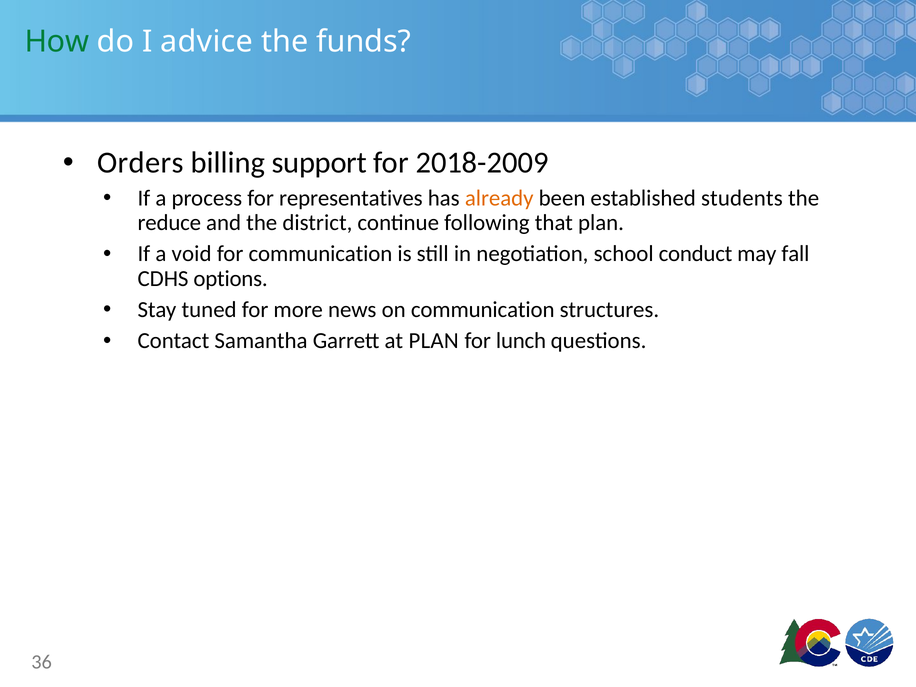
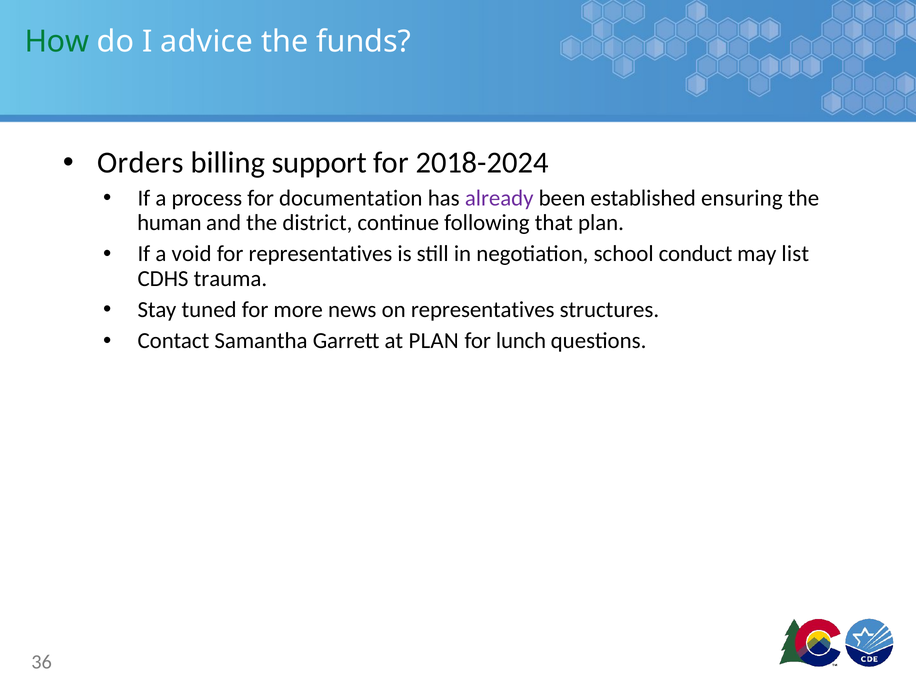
2018-2009: 2018-2009 -> 2018-2024
representatives: representatives -> documentation
already colour: orange -> purple
students: students -> ensuring
reduce: reduce -> human
for communication: communication -> representatives
fall: fall -> list
options: options -> trauma
on communication: communication -> representatives
